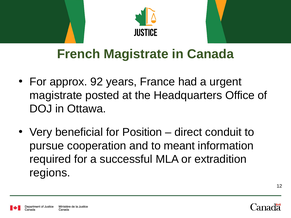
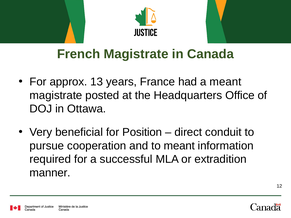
92: 92 -> 13
a urgent: urgent -> meant
regions: regions -> manner
